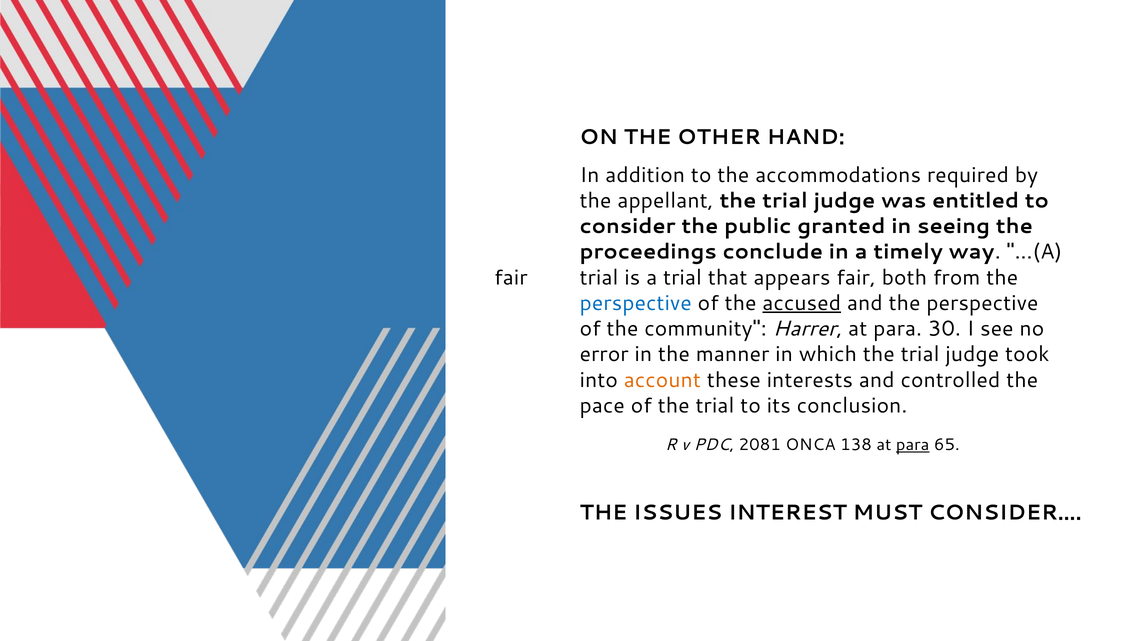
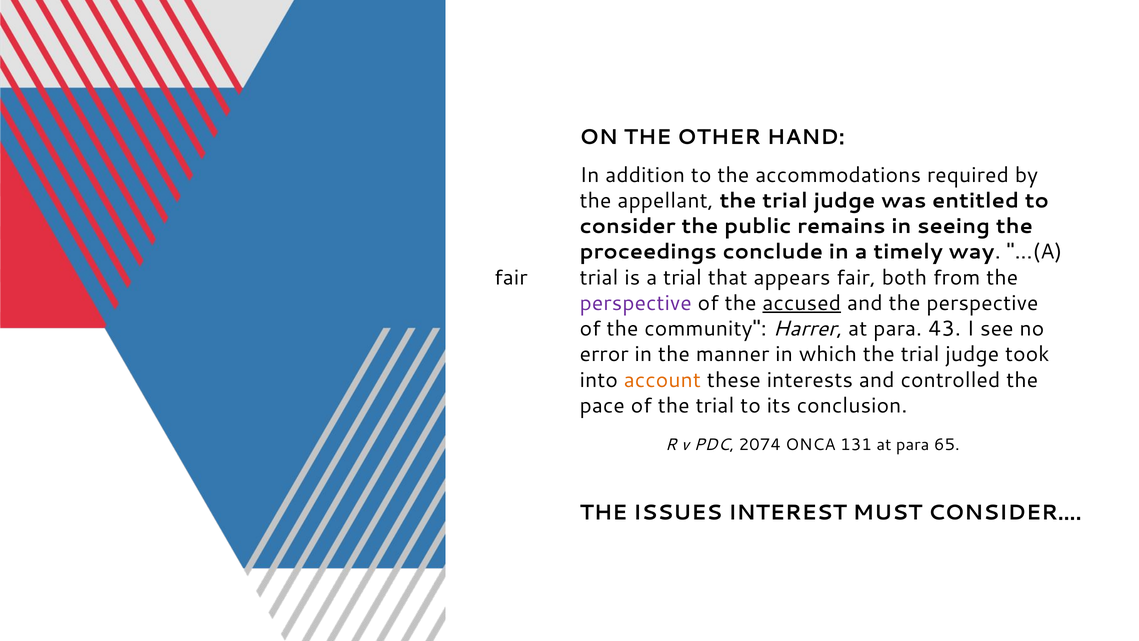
granted: granted -> remains
perspective at (636, 303) colour: blue -> purple
30: 30 -> 43
2081: 2081 -> 2074
138: 138 -> 131
para at (913, 445) underline: present -> none
